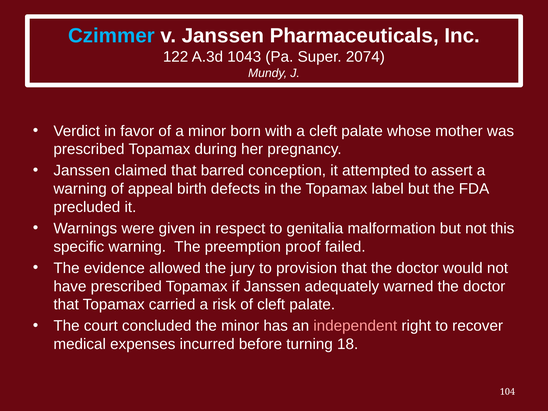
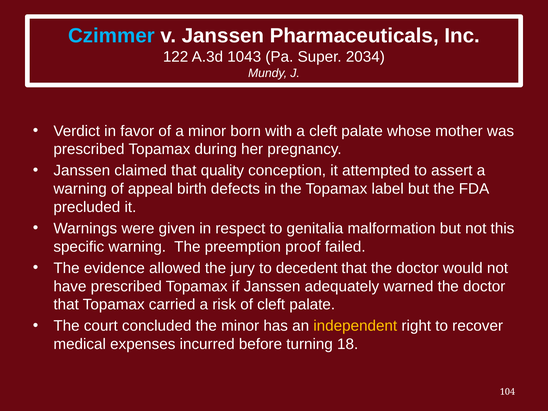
2074: 2074 -> 2034
barred: barred -> quality
provision: provision -> decedent
independent colour: pink -> yellow
